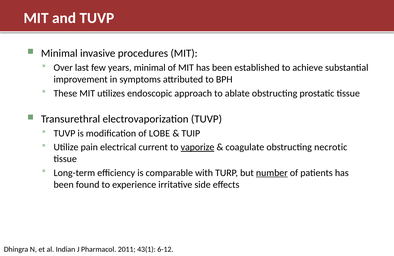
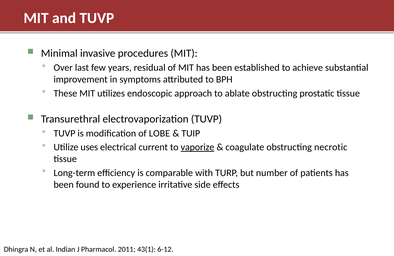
years minimal: minimal -> residual
pain: pain -> uses
number underline: present -> none
